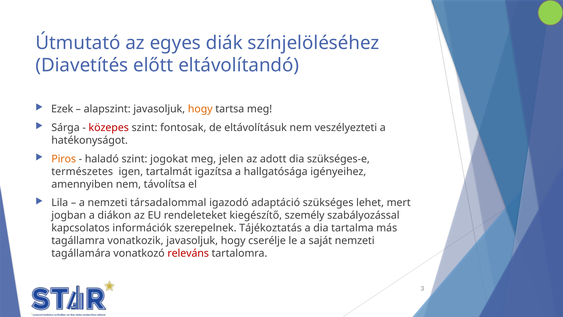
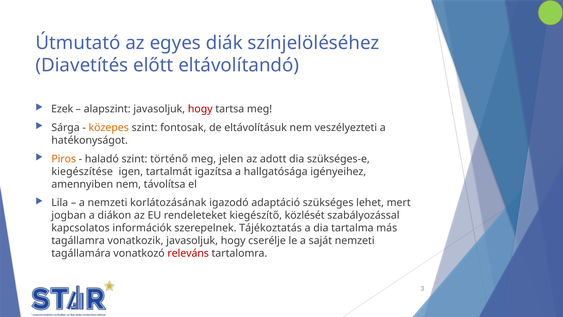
hogy at (200, 109) colour: orange -> red
közepes colour: red -> orange
jogokat: jogokat -> történő
természetes: természetes -> kiegészítése
társadalommal: társadalommal -> korlátozásának
személy: személy -> közlését
